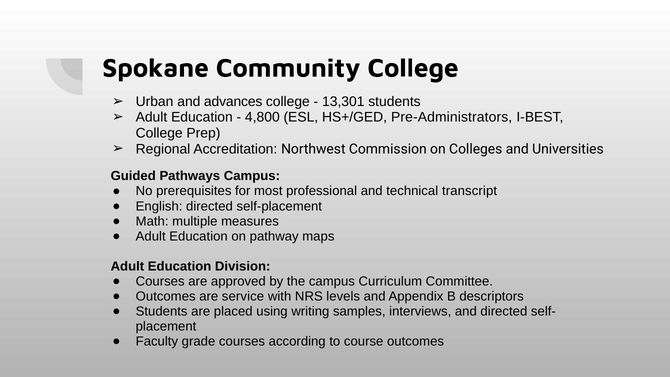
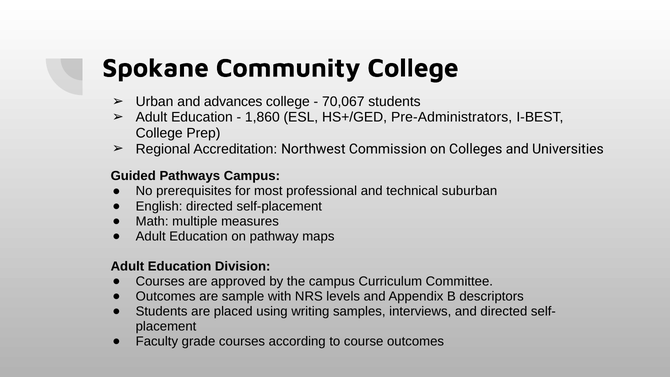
13,301: 13,301 -> 70,067
4,800: 4,800 -> 1,860
transcript: transcript -> suburban
service: service -> sample
